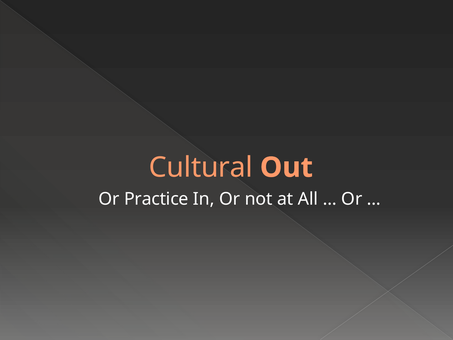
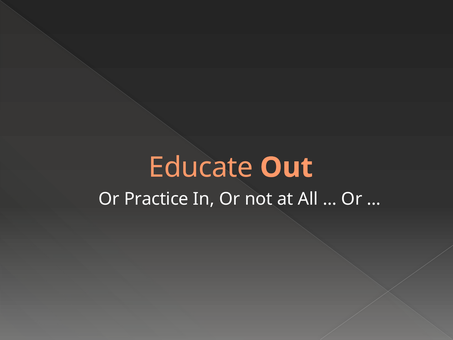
Cultural: Cultural -> Educate
